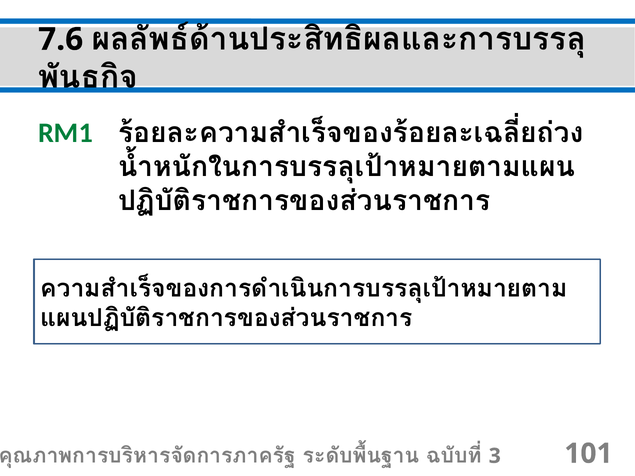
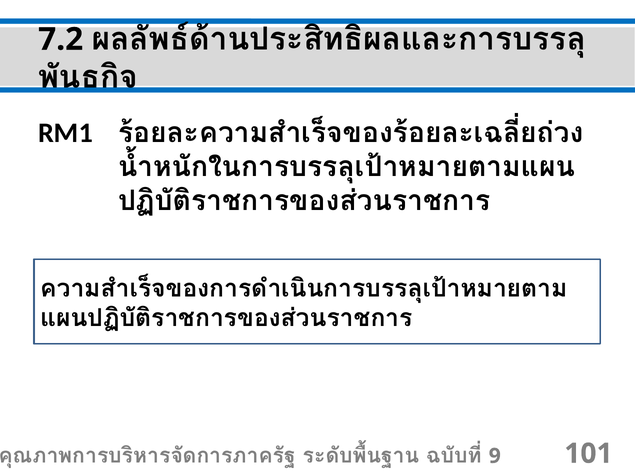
7.6: 7.6 -> 7.2
RM1 colour: green -> black
3: 3 -> 9
